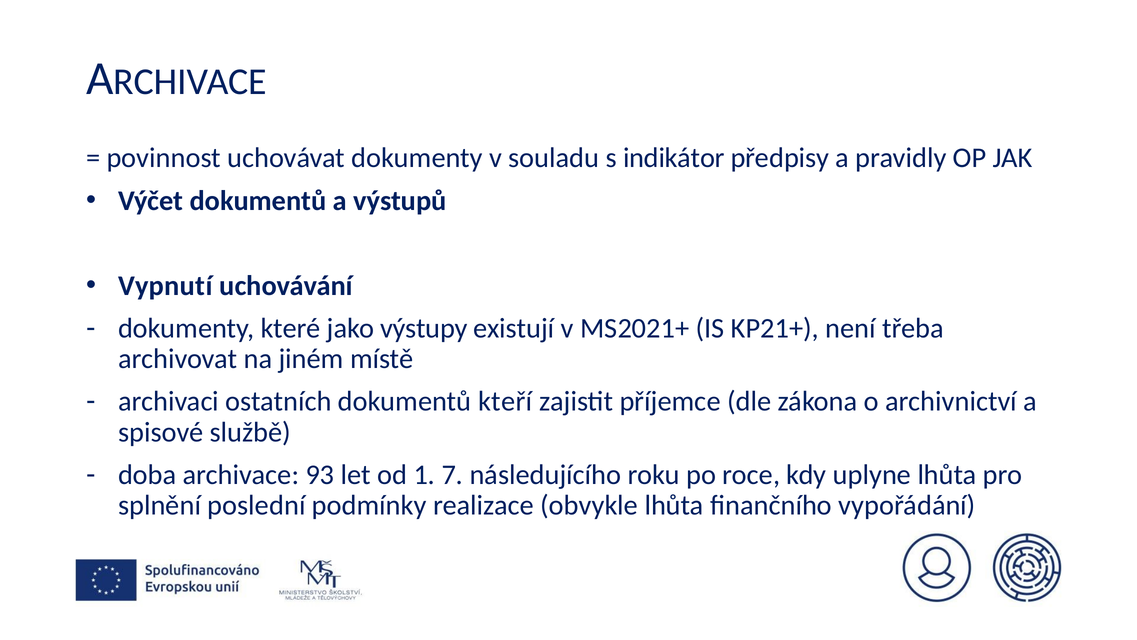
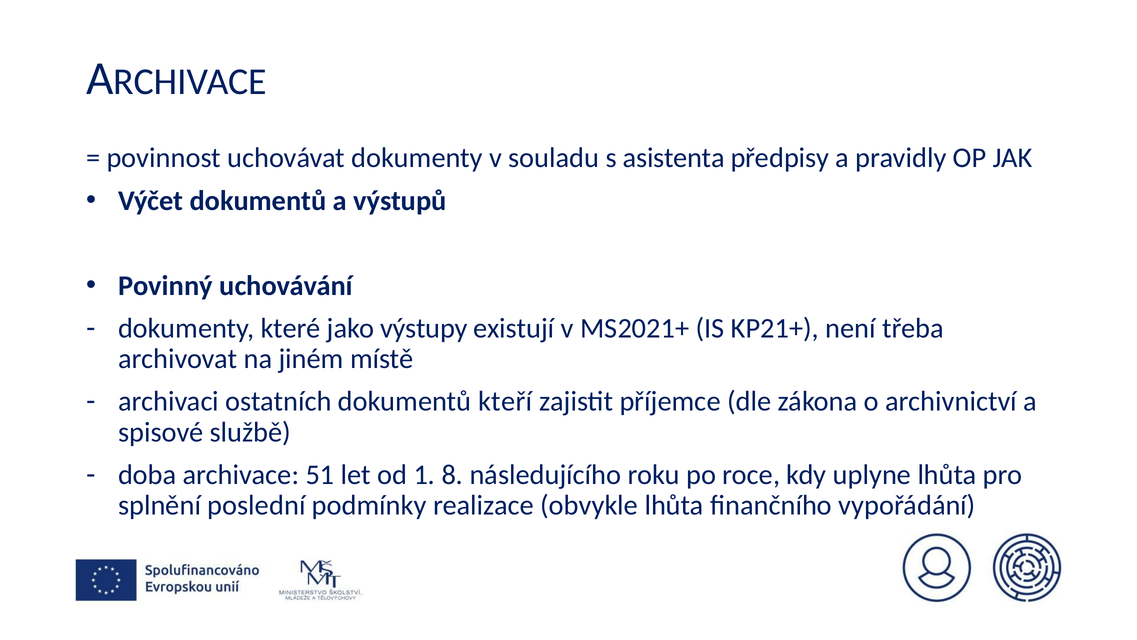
indikátor: indikátor -> asistenta
Vypnutí: Vypnutí -> Povinný
93: 93 -> 51
7: 7 -> 8
